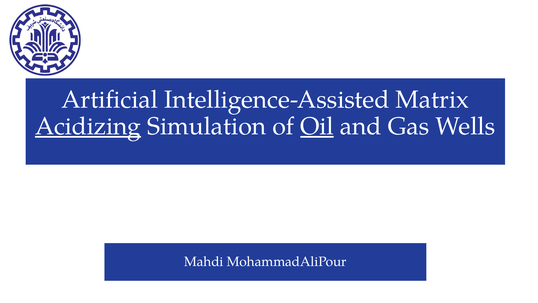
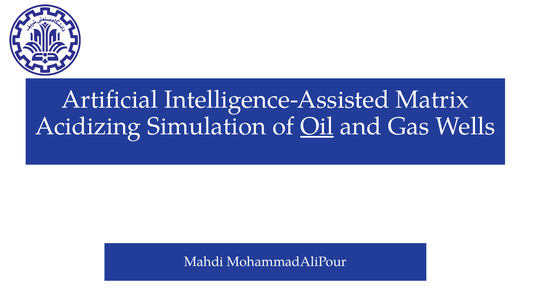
Acidizing underline: present -> none
